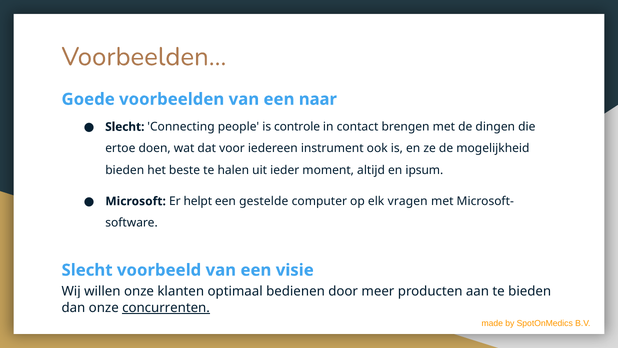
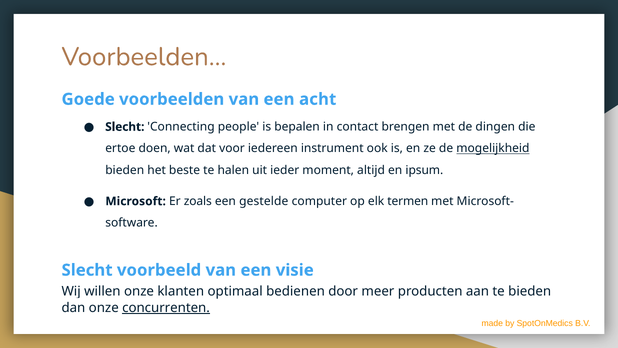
naar: naar -> acht
controle: controle -> bepalen
mogelijkheid underline: none -> present
helpt: helpt -> zoals
vragen: vragen -> termen
